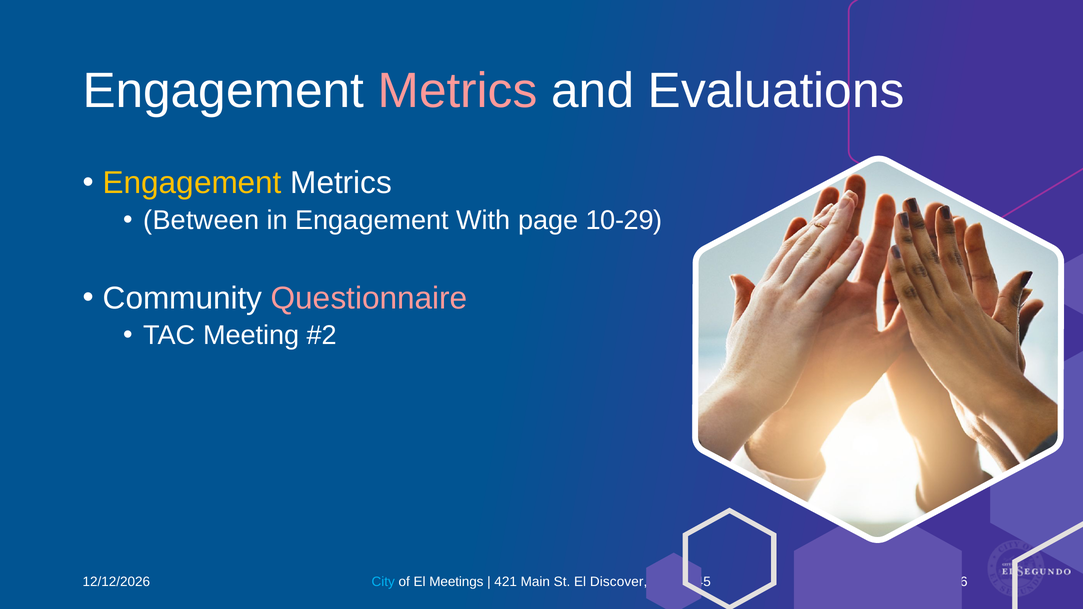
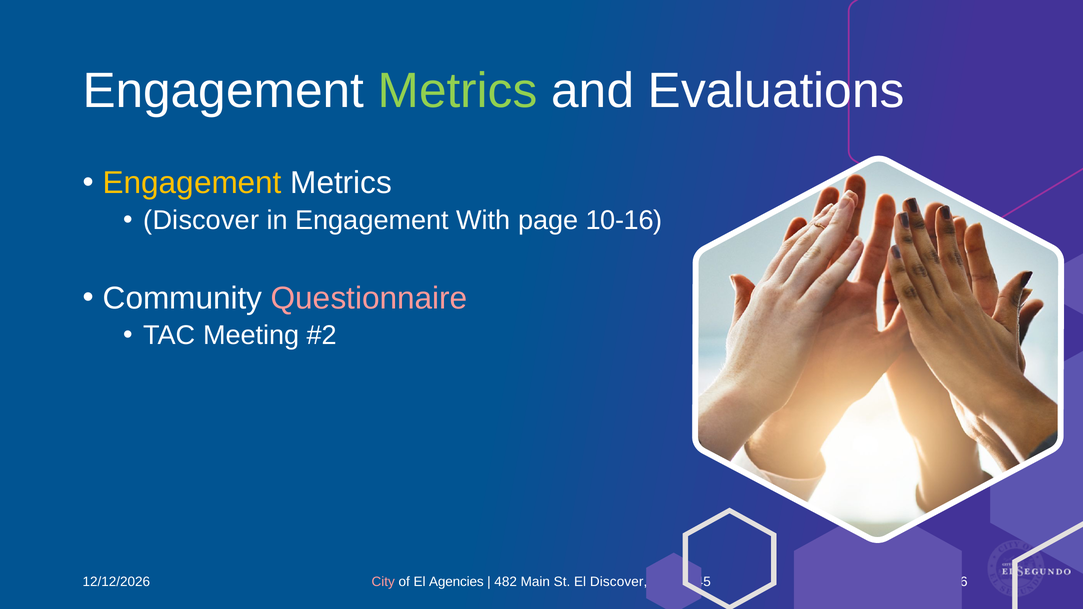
Metrics at (458, 91) colour: pink -> light green
Between at (201, 220): Between -> Discover
10-29: 10-29 -> 10-16
City colour: light blue -> pink
Meetings: Meetings -> Agencies
421: 421 -> 482
